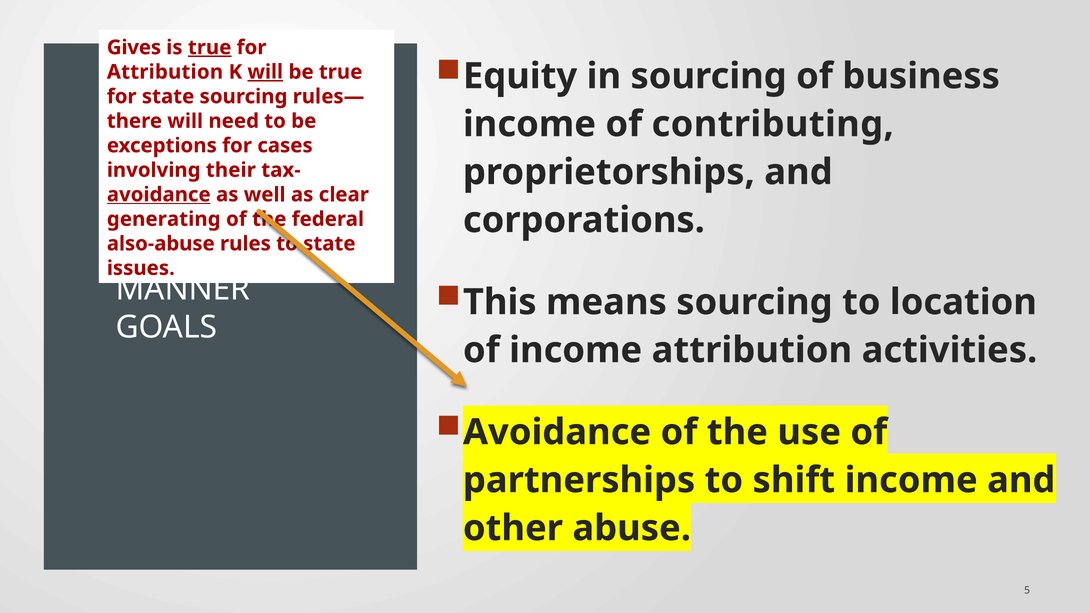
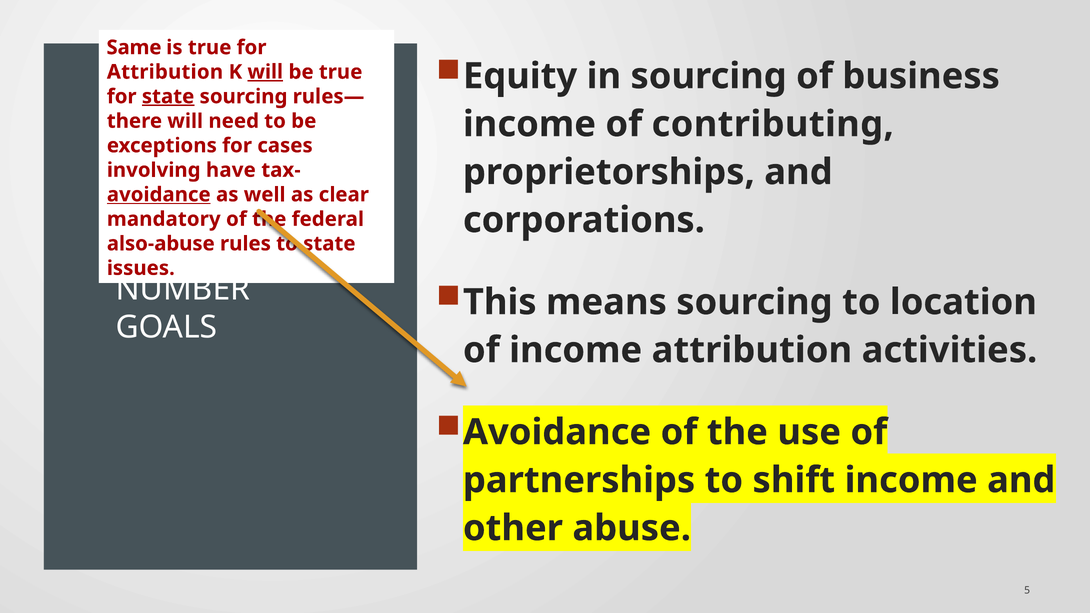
Gives: Gives -> Same
true at (210, 47) underline: present -> none
state at (168, 97) underline: none -> present
their: their -> have
generating: generating -> mandatory
MANNER: MANNER -> NUMBER
